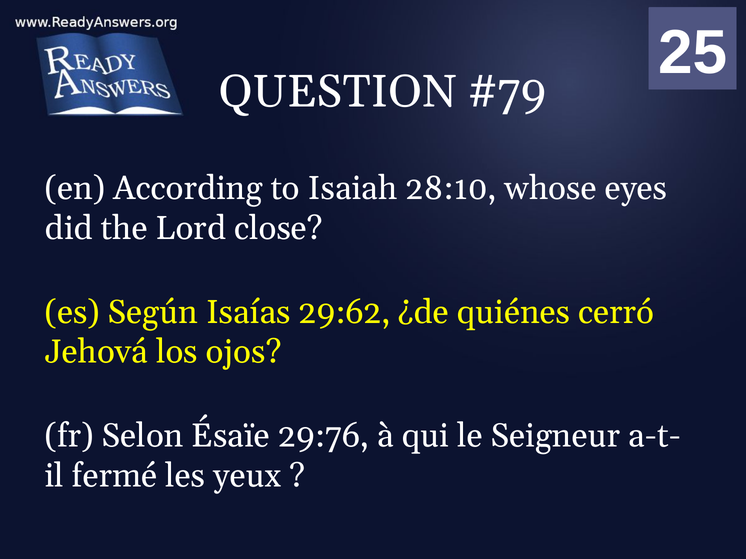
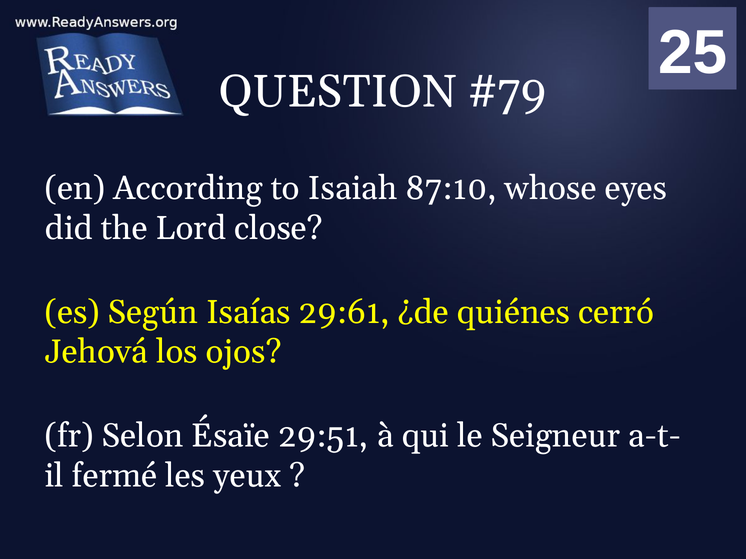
28:10: 28:10 -> 87:10
29:62: 29:62 -> 29:61
29:76: 29:76 -> 29:51
